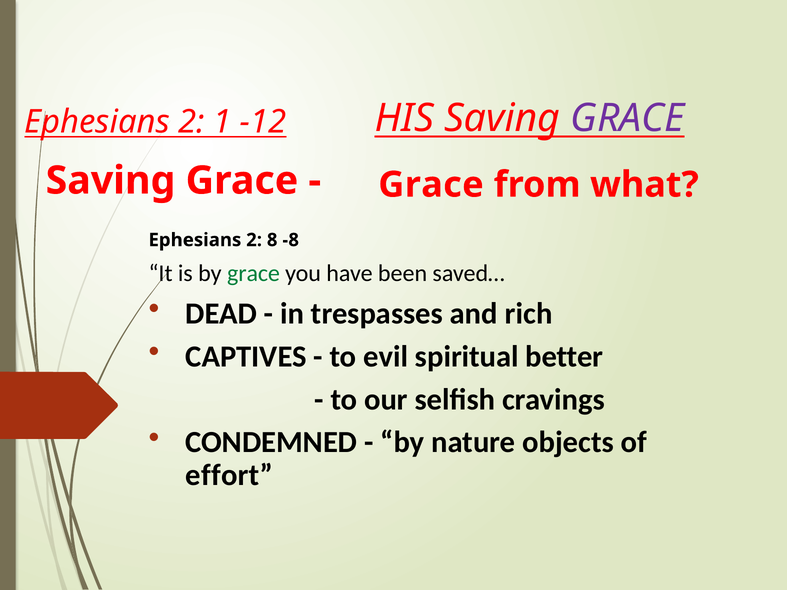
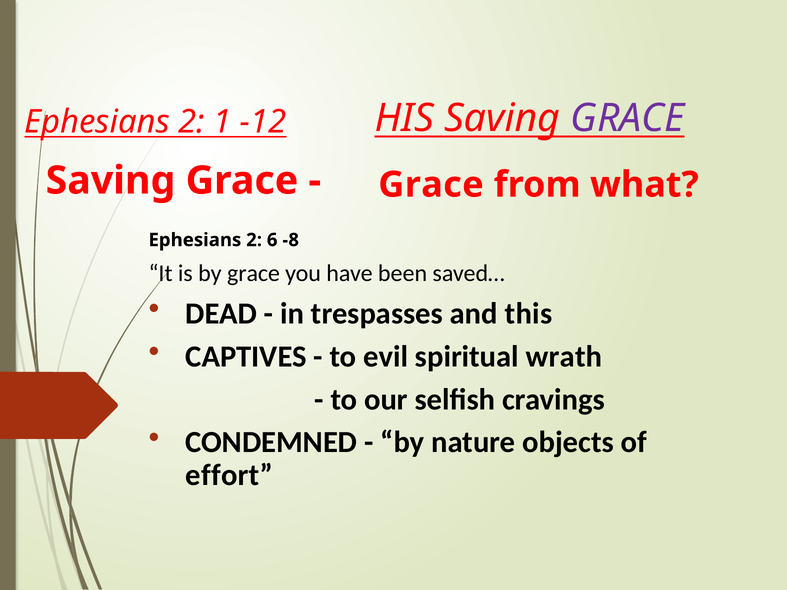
8: 8 -> 6
grace at (253, 274) colour: green -> black
rich: rich -> this
better: better -> wrath
